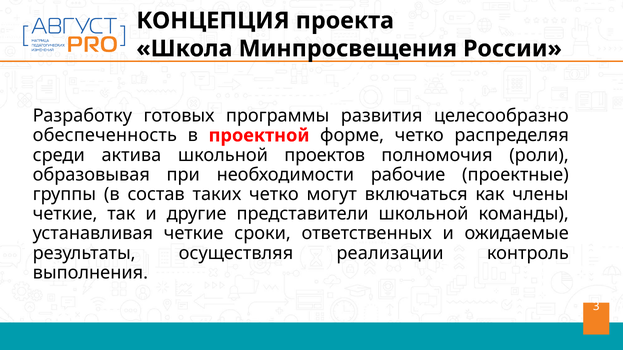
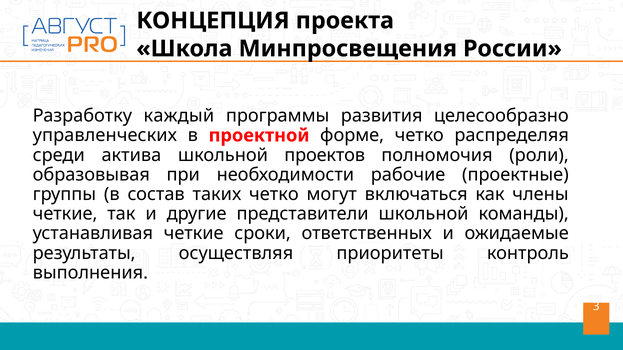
готовых: готовых -> каждый
обеспеченность: обеспеченность -> управленческих
реализации: реализации -> приоритеты
